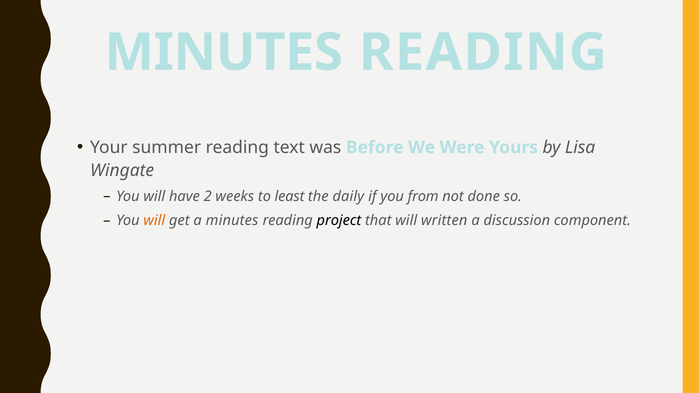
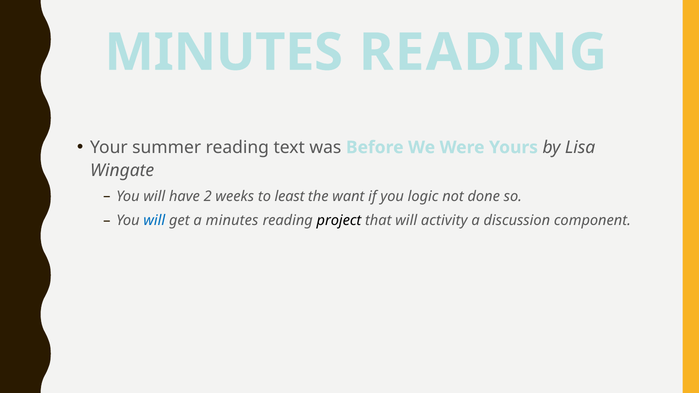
daily: daily -> want
from: from -> logic
will at (154, 221) colour: orange -> blue
written: written -> activity
